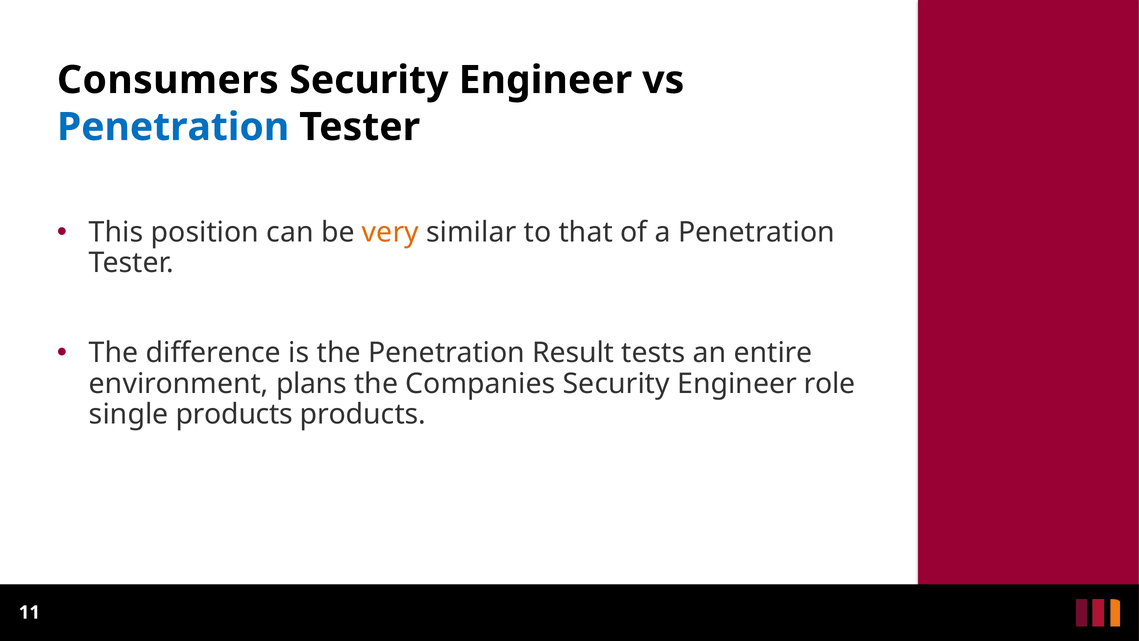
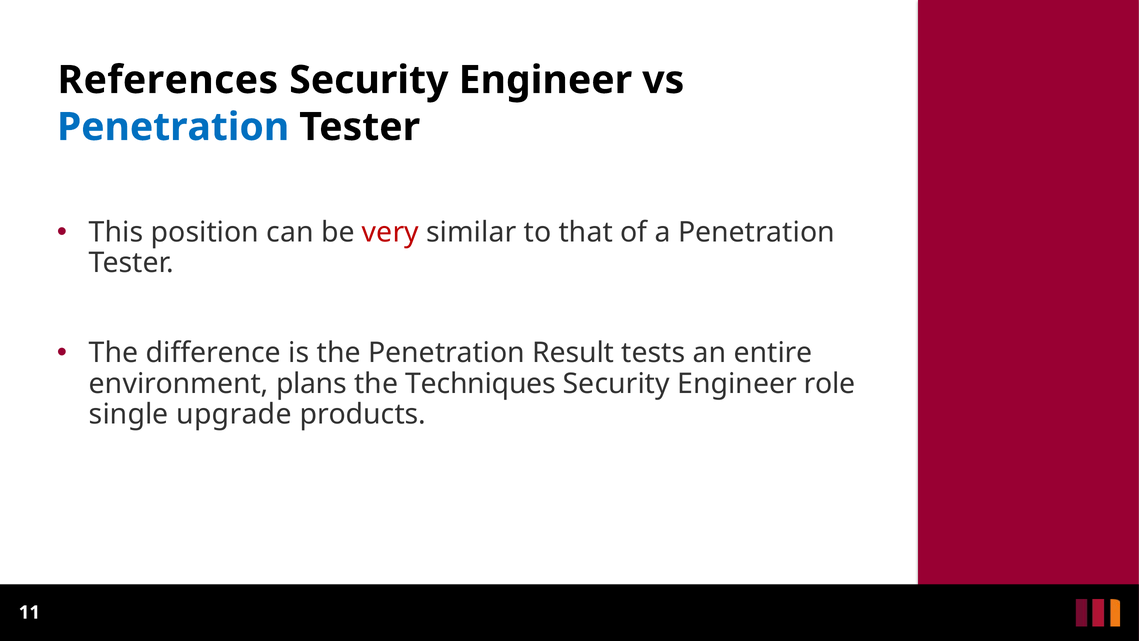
Consumers: Consumers -> References
very colour: orange -> red
Companies: Companies -> Techniques
single products: products -> upgrade
